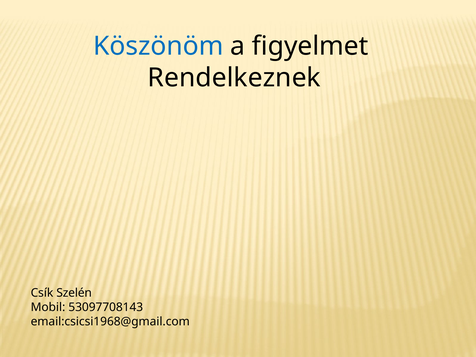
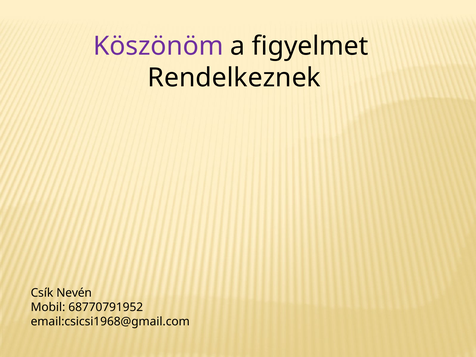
Köszönöm colour: blue -> purple
Szelén: Szelén -> Nevén
53097708143: 53097708143 -> 68770791952
